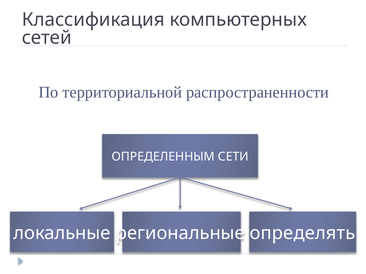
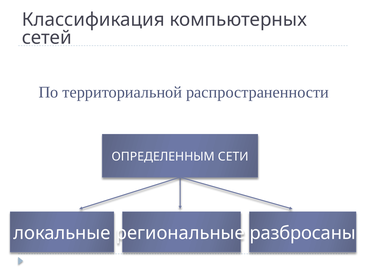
определять: определять -> разбросаны
